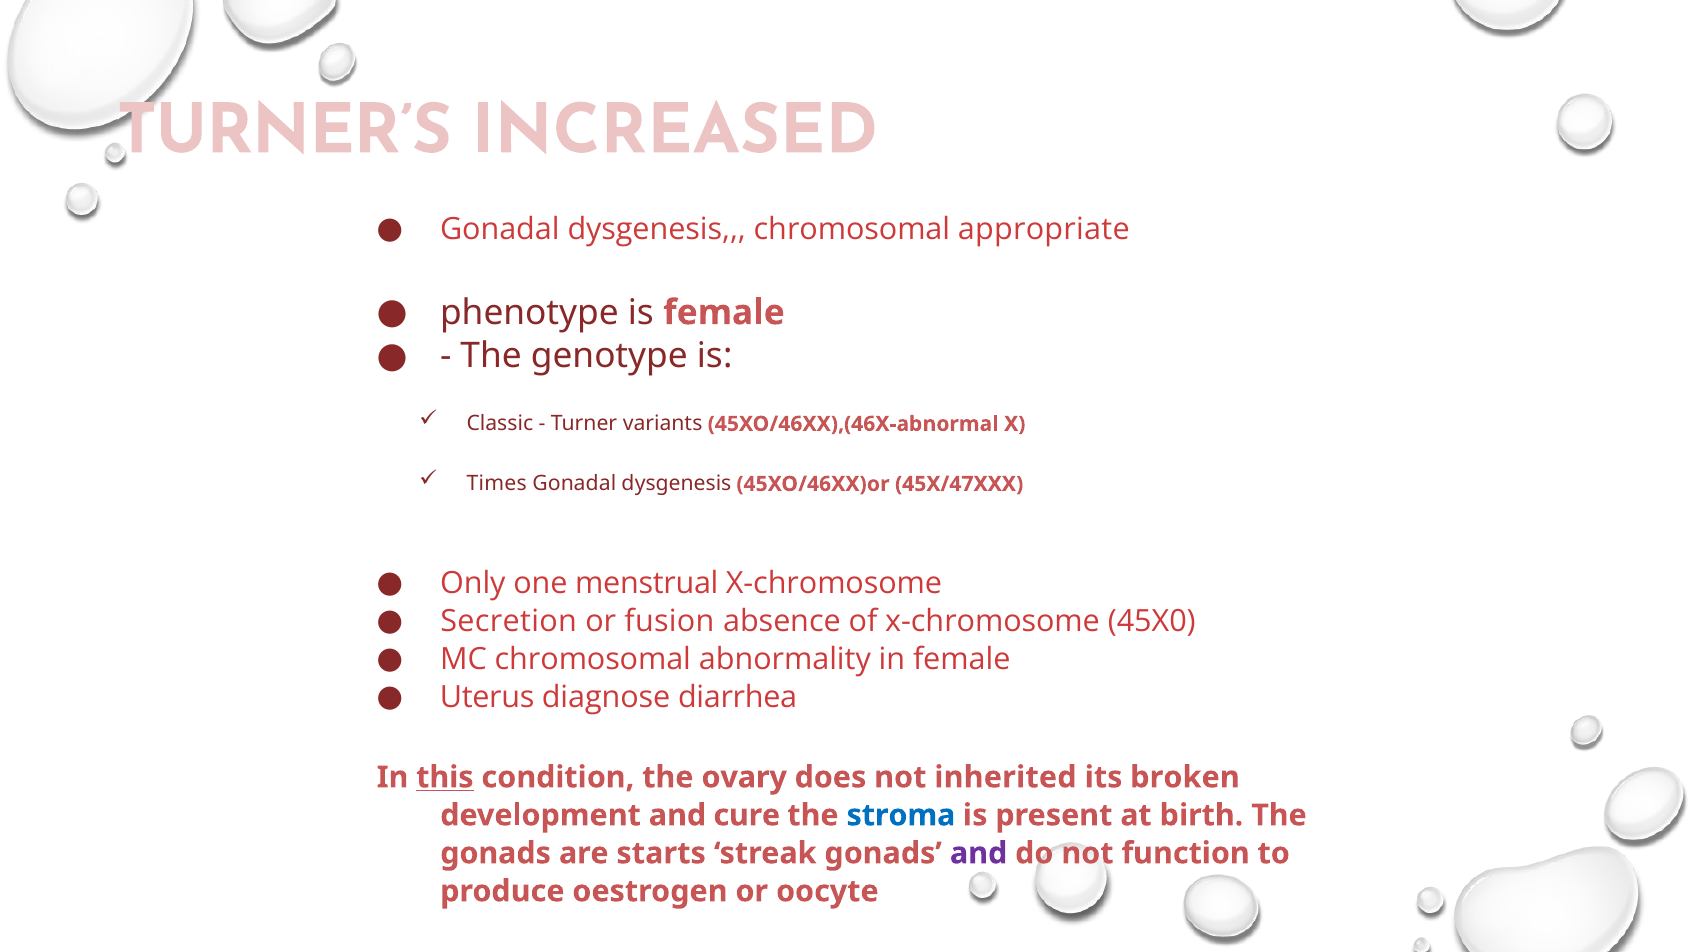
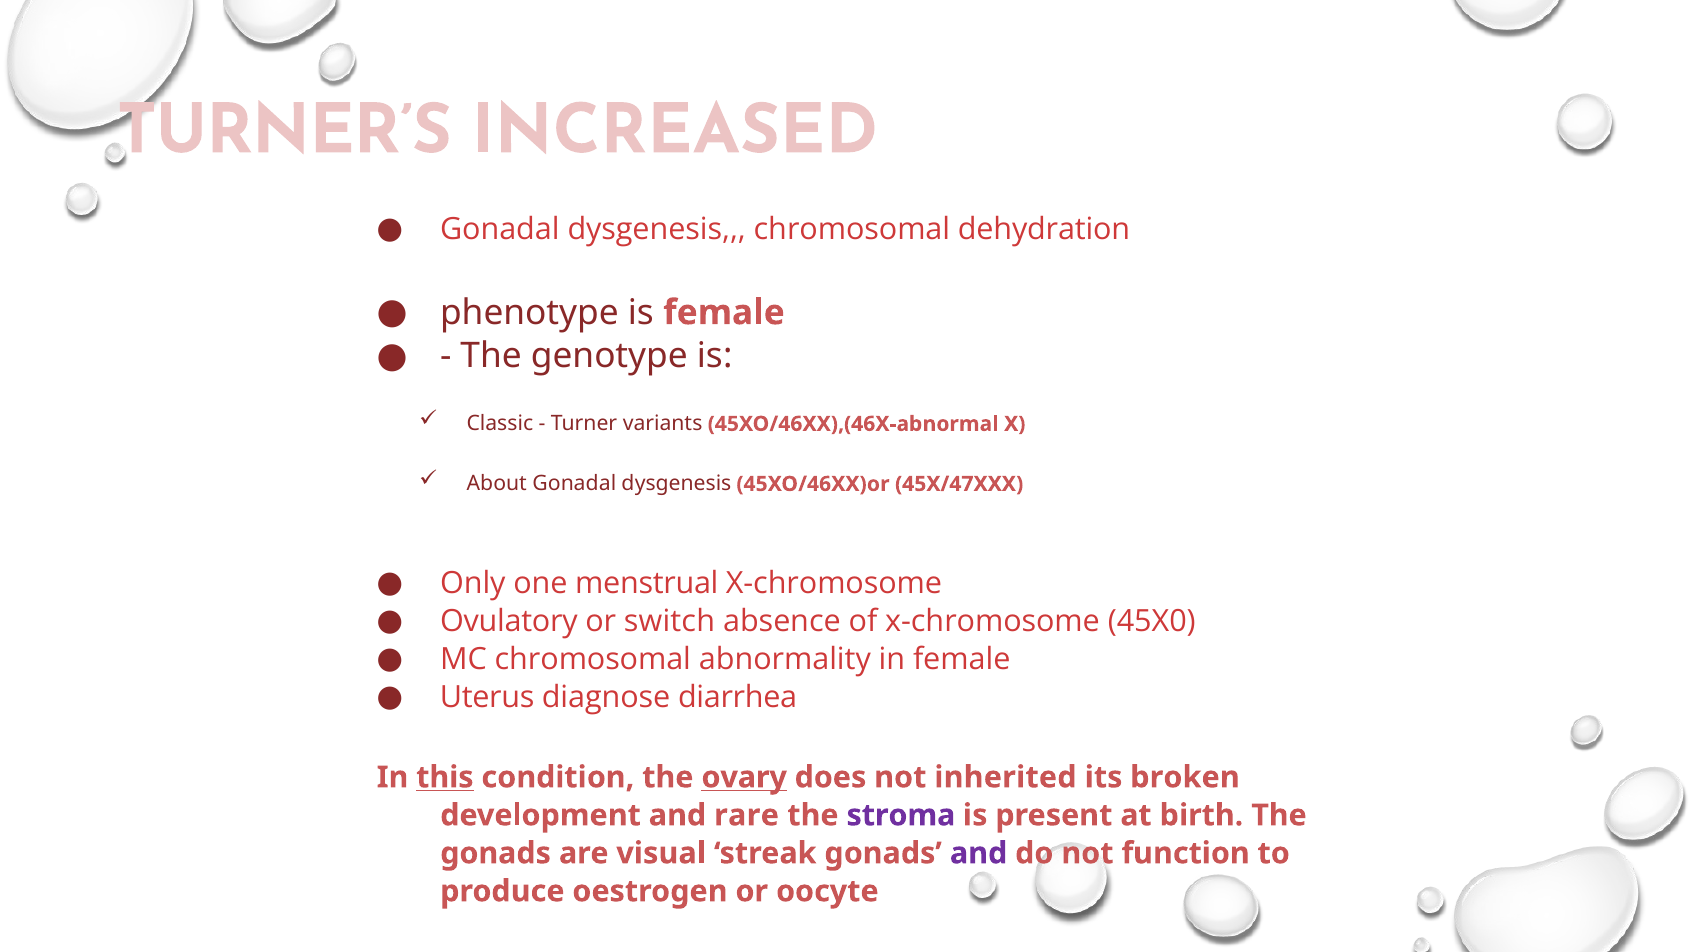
appropriate: appropriate -> dehydration
Times: Times -> About
Secretion: Secretion -> Ovulatory
fusion: fusion -> switch
ovary underline: none -> present
cure: cure -> rare
stroma colour: blue -> purple
starts: starts -> visual
